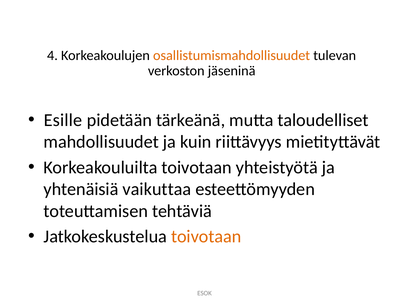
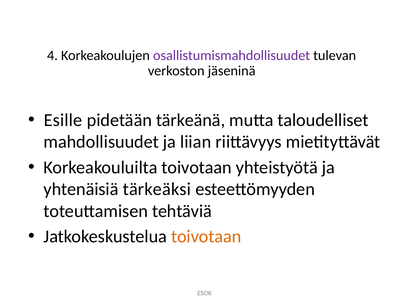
osallistumismahdollisuudet colour: orange -> purple
kuin: kuin -> liian
vaikuttaa: vaikuttaa -> tärkeäksi
